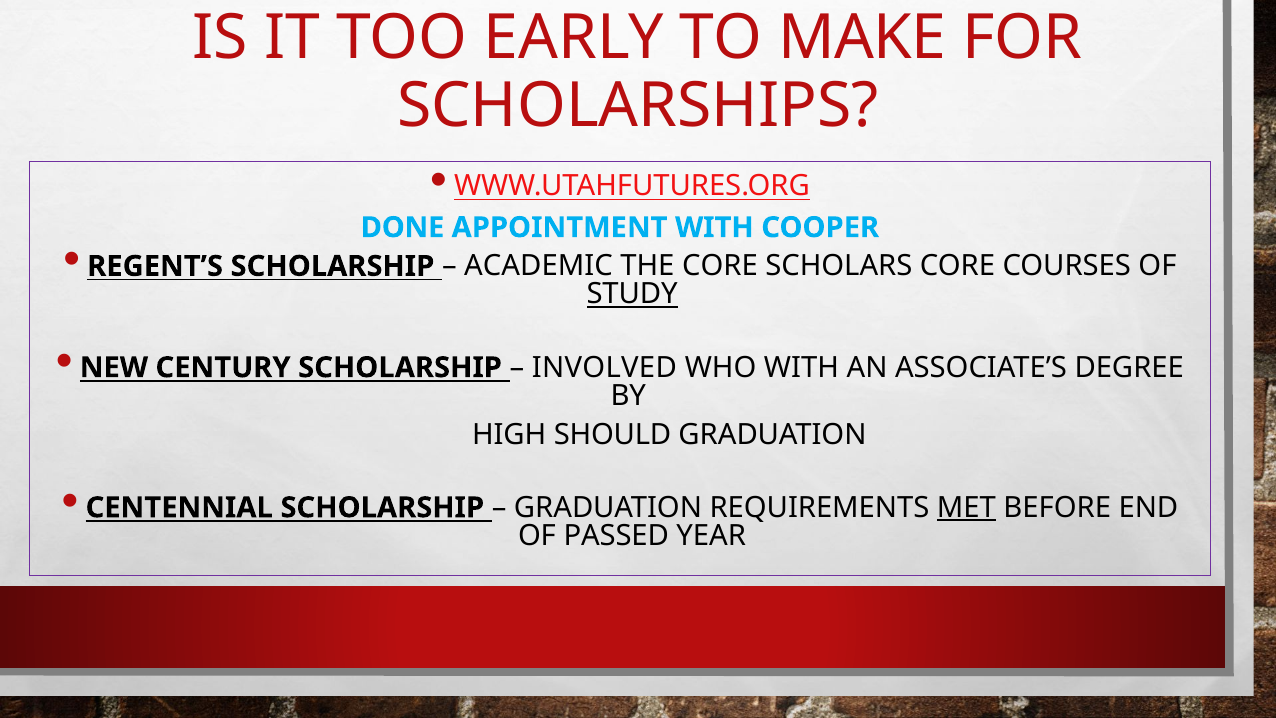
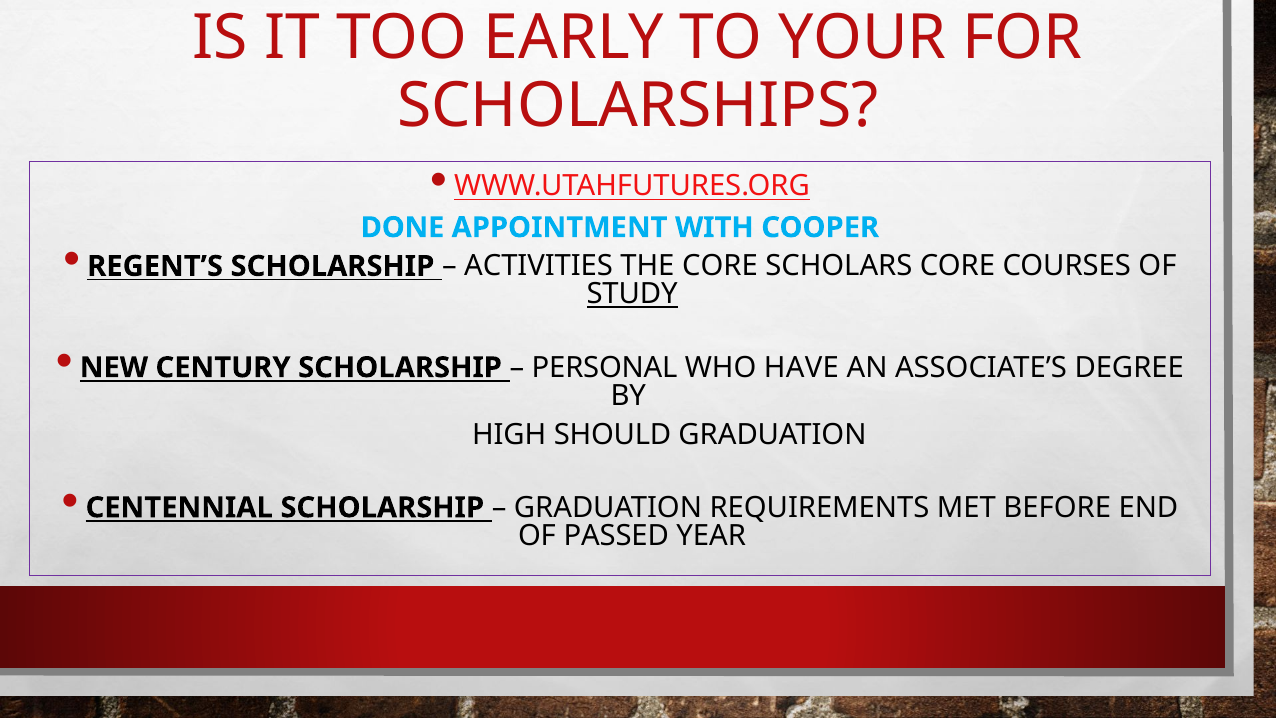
MAKE: MAKE -> YOUR
ACADEMIC: ACADEMIC -> ACTIVITIES
INVOLVED: INVOLVED -> PERSONAL
WHO WITH: WITH -> HAVE
MET underline: present -> none
